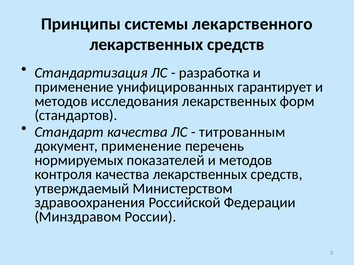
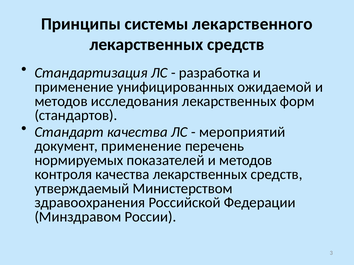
гарантирует: гарантирует -> ожидаемой
титрованным: титрованным -> мероприятий
